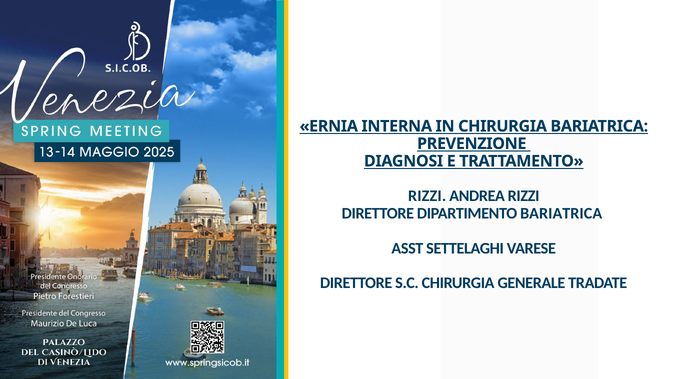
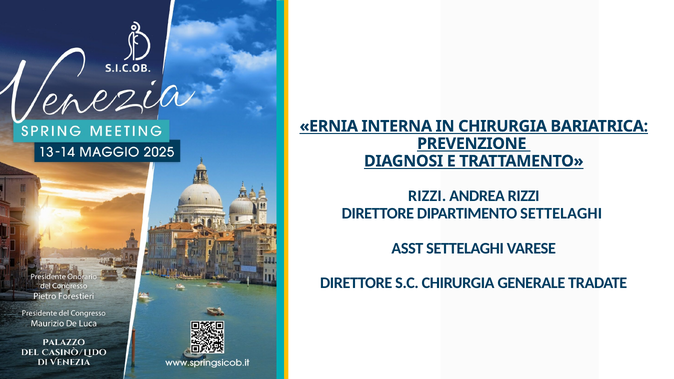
DIPARTIMENTO BARIATRICA: BARIATRICA -> SETTELAGHI
